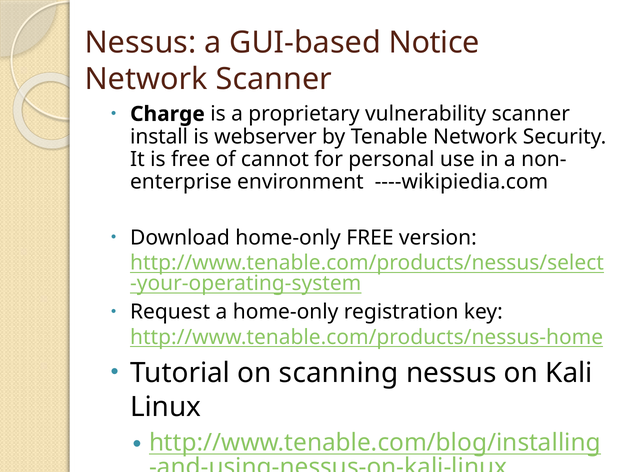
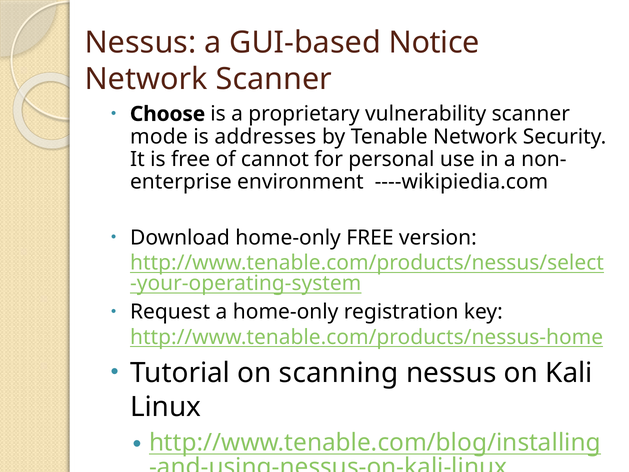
Charge: Charge -> Choose
install: install -> mode
webserver: webserver -> addresses
